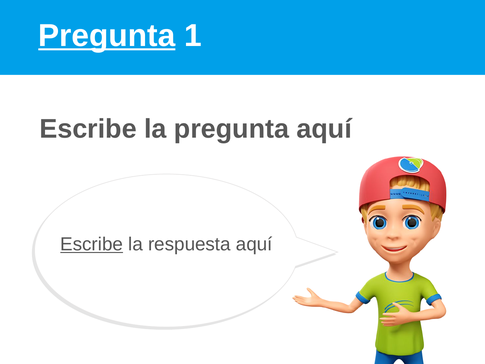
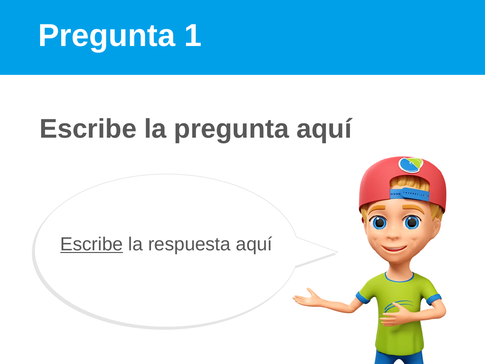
Pregunta at (107, 36) underline: present -> none
